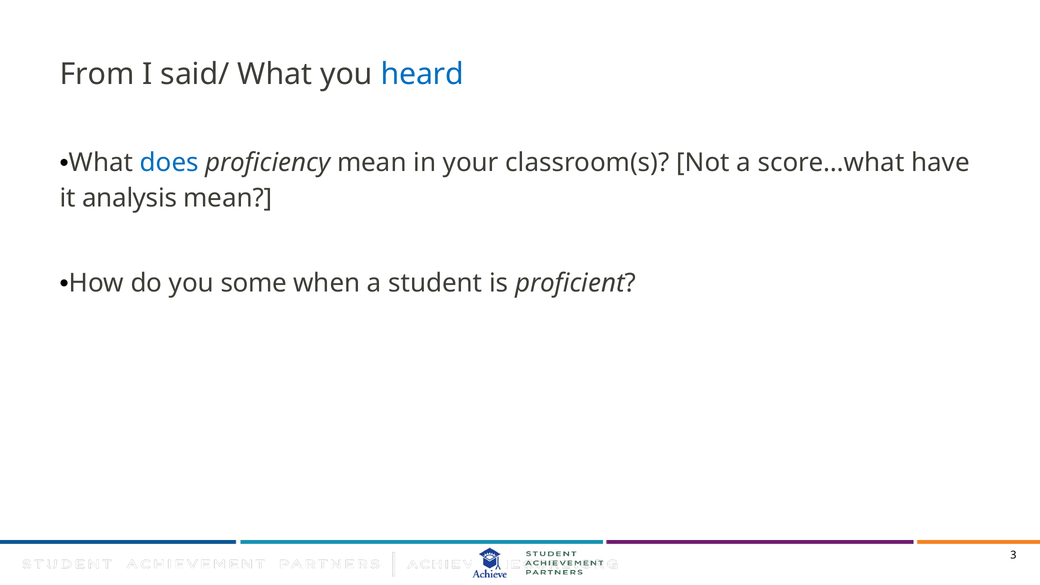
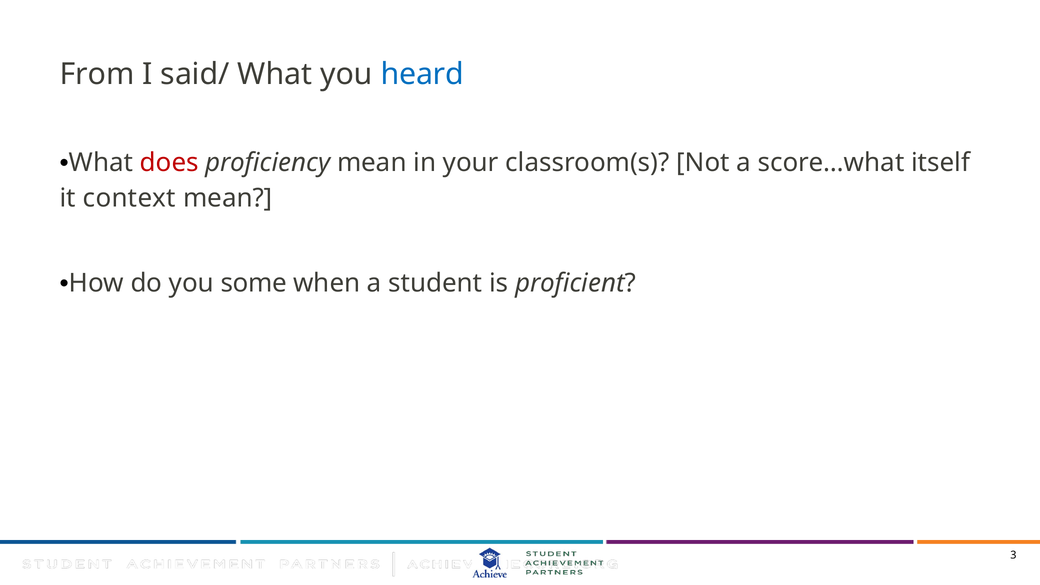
does colour: blue -> red
have: have -> itself
analysis: analysis -> context
